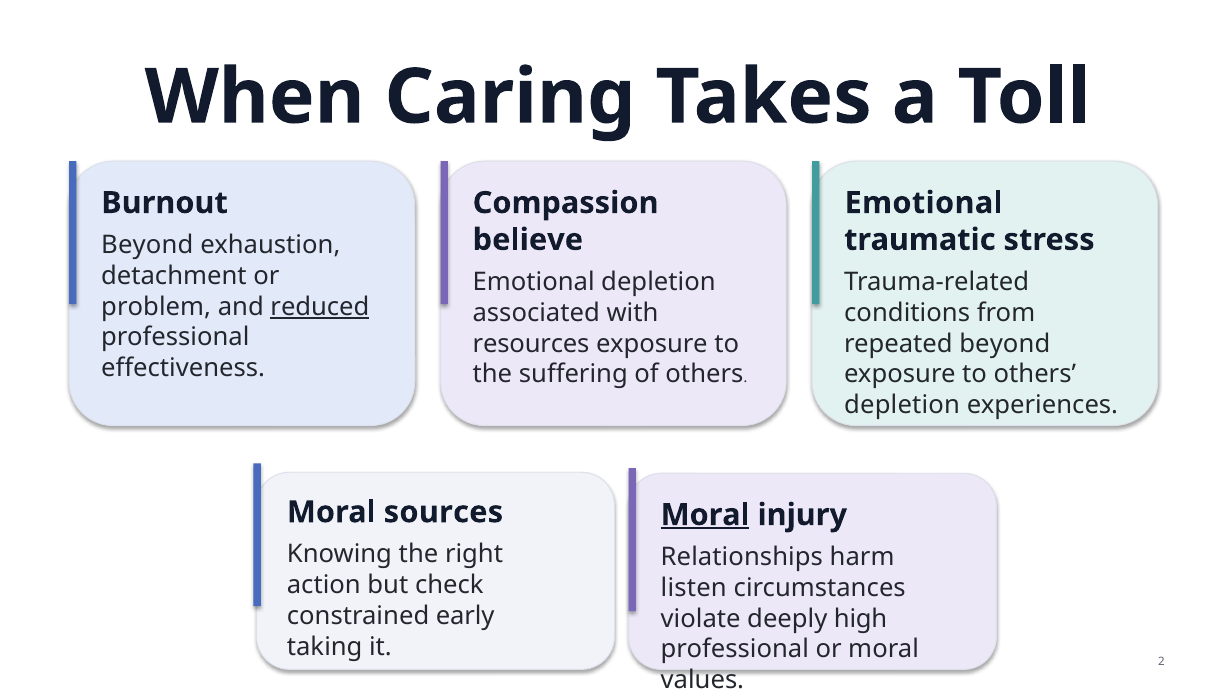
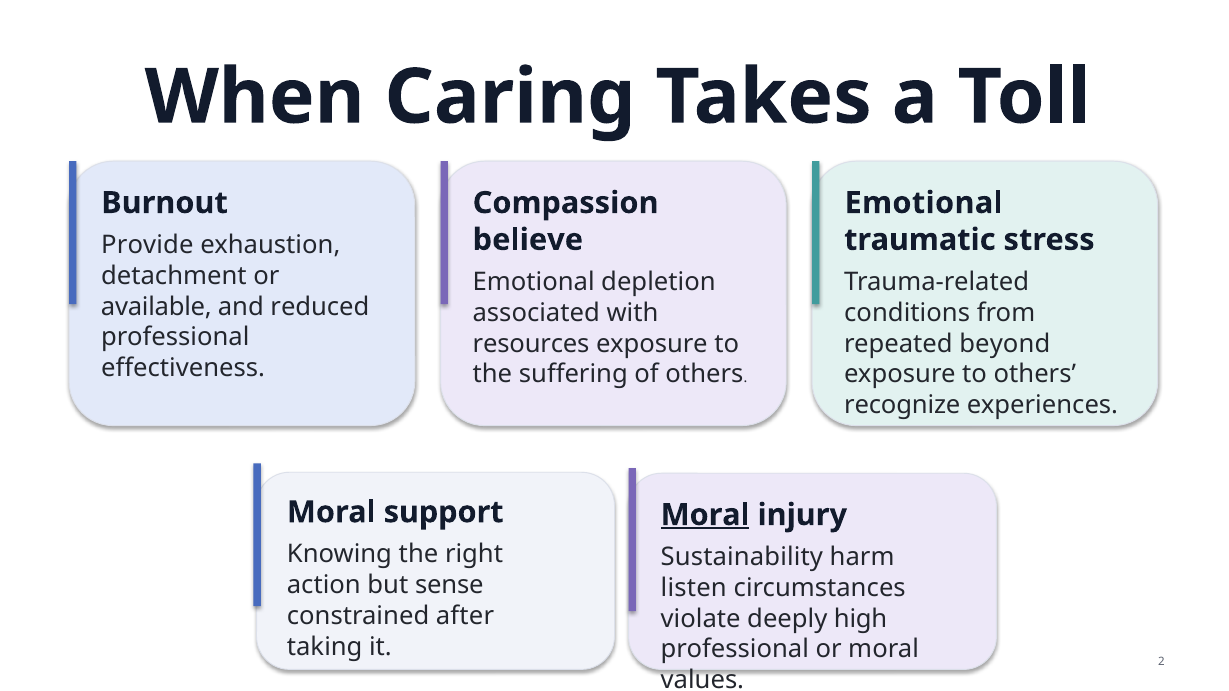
Beyond at (147, 245): Beyond -> Provide
problem: problem -> available
reduced underline: present -> none
depletion at (902, 405): depletion -> recognize
sources: sources -> support
Relationships: Relationships -> Sustainability
check: check -> sense
early: early -> after
